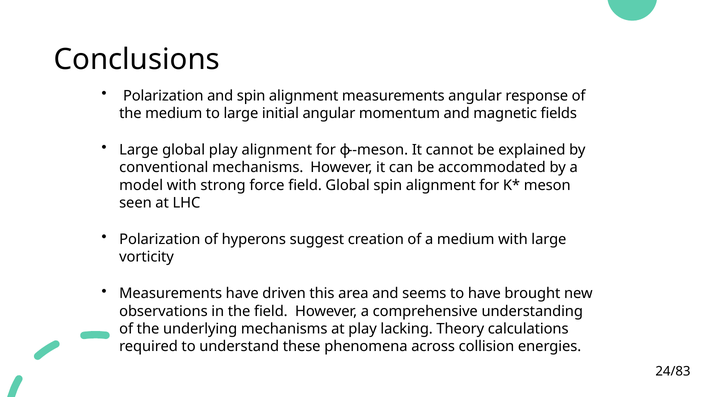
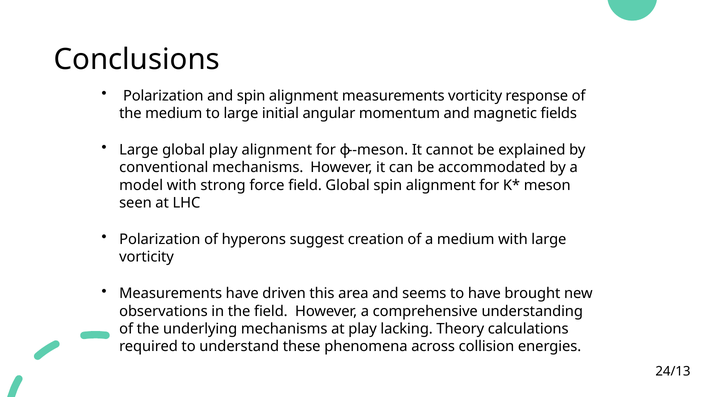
measurements angular: angular -> vorticity
24/83: 24/83 -> 24/13
